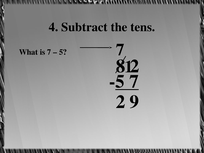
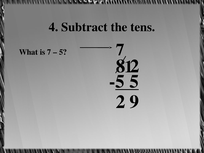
-5 7: 7 -> 5
